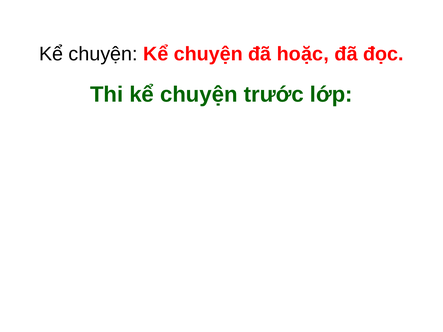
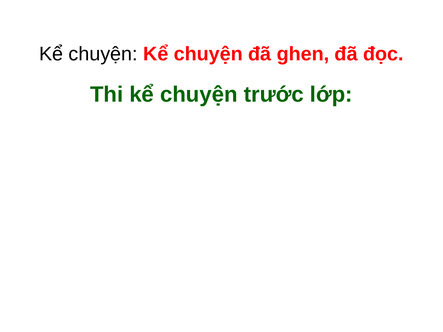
hoặc: hoặc -> ghen
